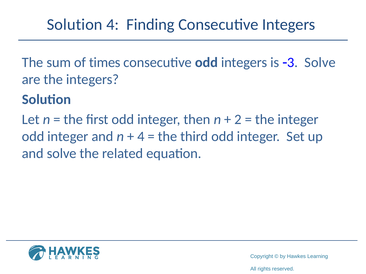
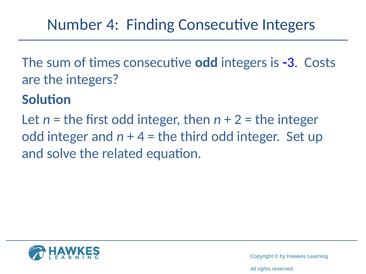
Solution at (75, 25): Solution -> Number
Solve at (320, 63): Solve -> Costs
